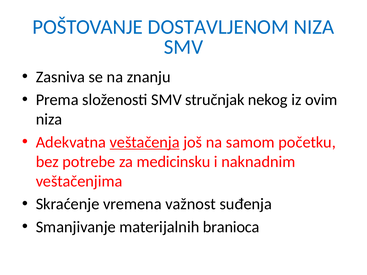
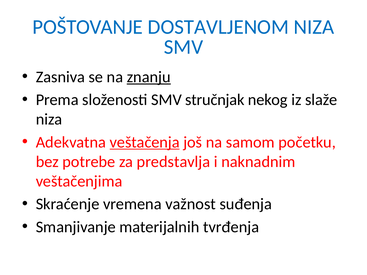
znanju underline: none -> present
ovim: ovim -> slaže
medicinsku: medicinsku -> predstavlja
branioca: branioca -> tvrđenja
